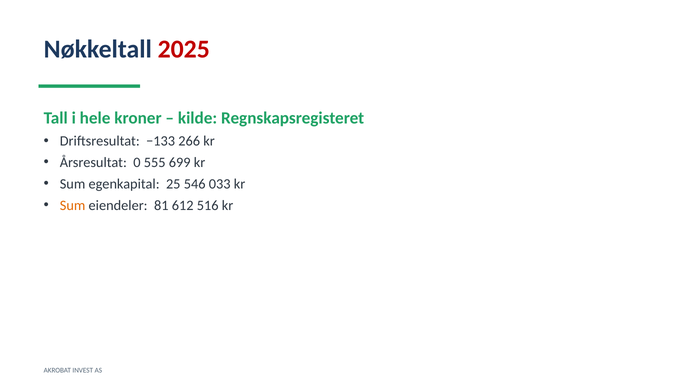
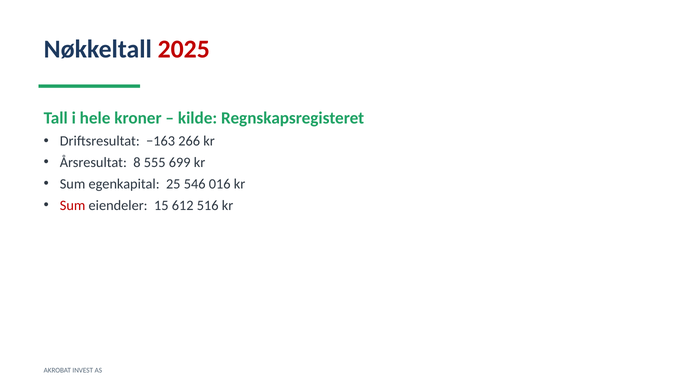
−133: −133 -> −163
0: 0 -> 8
033: 033 -> 016
Sum at (73, 206) colour: orange -> red
81: 81 -> 15
